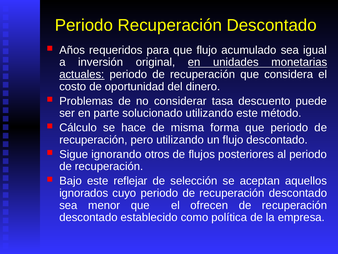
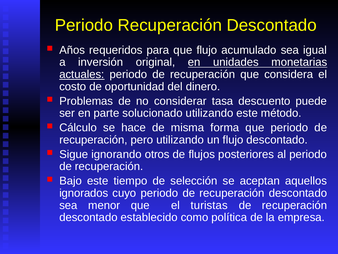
reflejar: reflejar -> tiempo
ofrecen: ofrecen -> turistas
